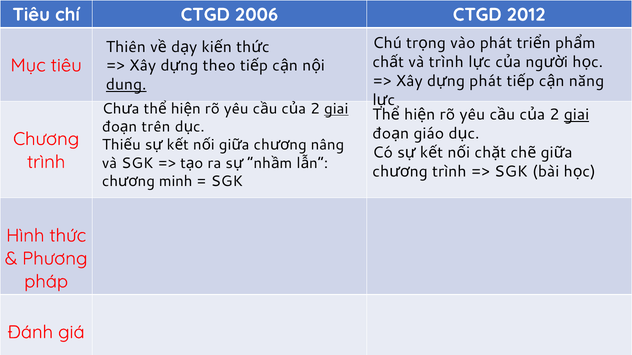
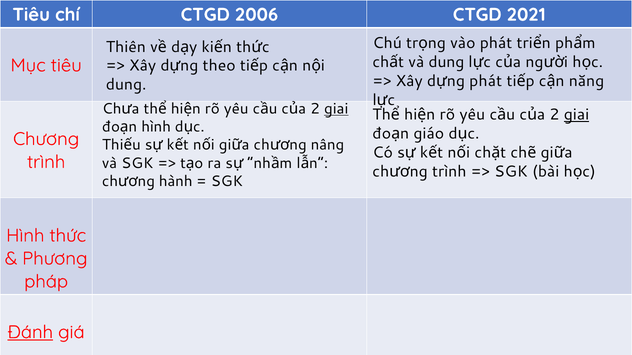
2012: 2012 -> 2021
và trình: trình -> dung
dung at (126, 85) underline: present -> none
trên at (156, 127): trên -> hình
minh: minh -> hành
Đánh underline: none -> present
